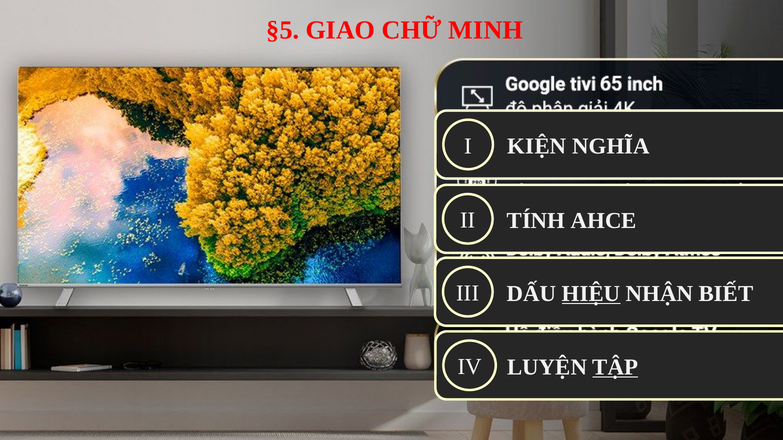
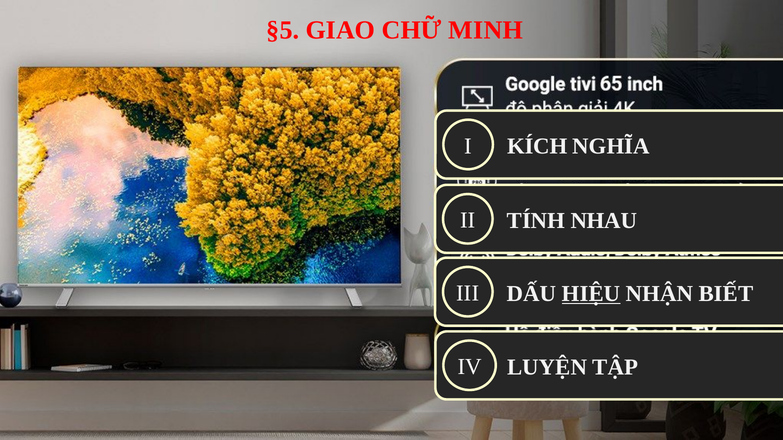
KIỆN: KIỆN -> KÍCH
AHCE: AHCE -> NHAU
TẬP underline: present -> none
